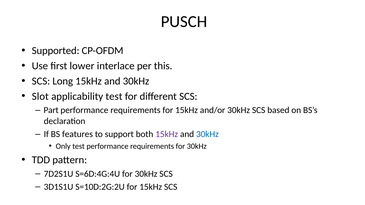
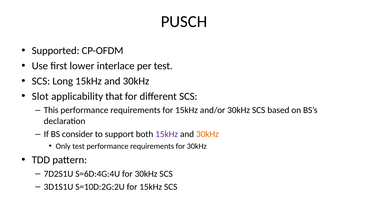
per this: this -> test
applicability test: test -> that
Part: Part -> This
features: features -> consider
30kHz at (207, 134) colour: blue -> orange
